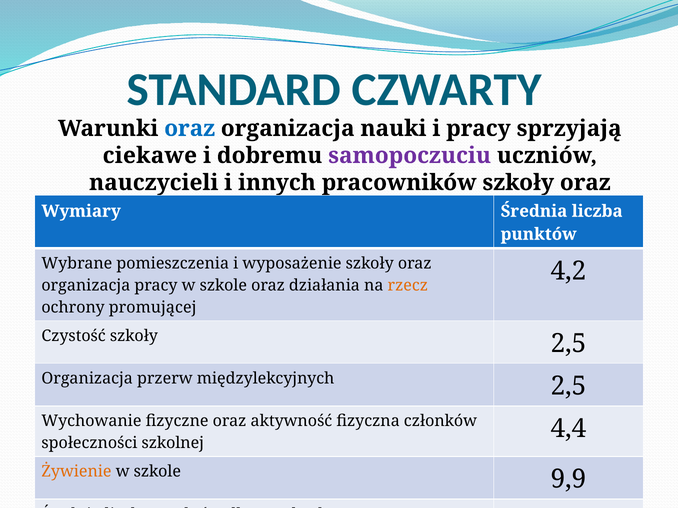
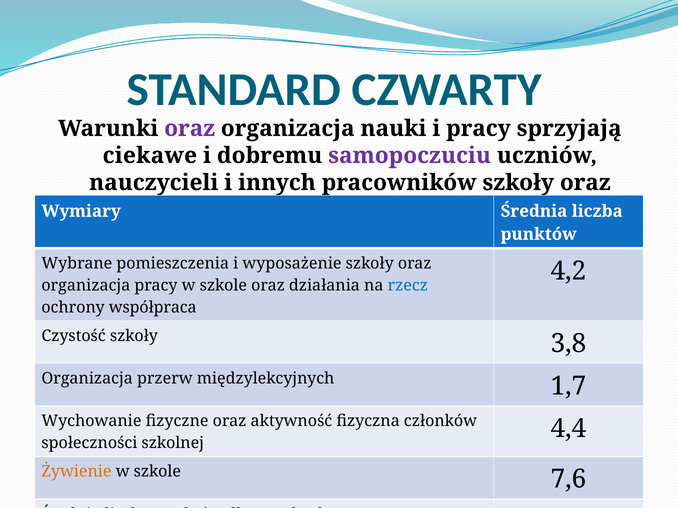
oraz at (190, 129) colour: blue -> purple
rzecz colour: orange -> blue
promującej: promującej -> współpraca
szkoły 2,5: 2,5 -> 3,8
międzylekcyjnych 2,5: 2,5 -> 1,7
9,9: 9,9 -> 7,6
